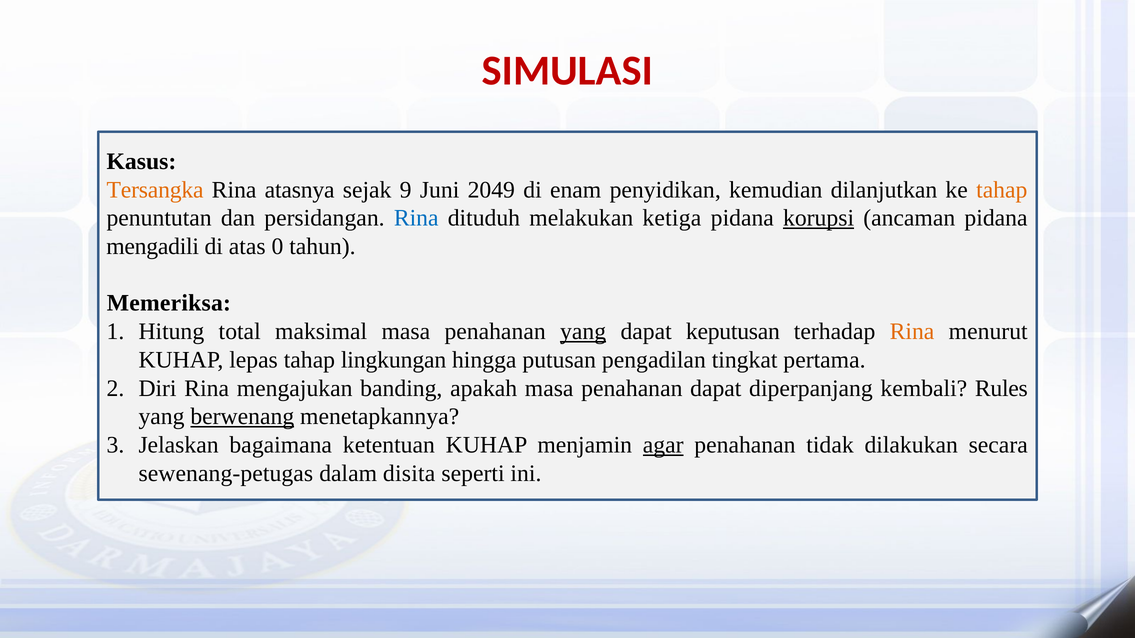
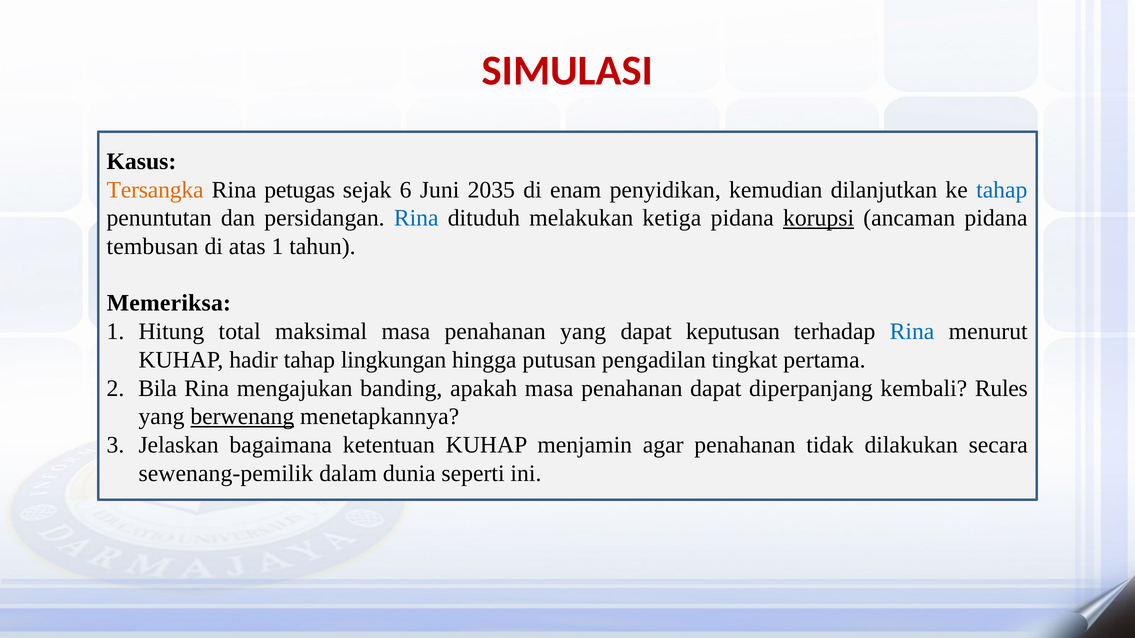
atasnya: atasnya -> petugas
9: 9 -> 6
2049: 2049 -> 2035
tahap at (1002, 190) colour: orange -> blue
mengadili: mengadili -> tembusan
atas 0: 0 -> 1
yang at (583, 332) underline: present -> none
Rina at (912, 332) colour: orange -> blue
lepas: lepas -> hadir
Diri: Diri -> Bila
agar underline: present -> none
sewenang-petugas: sewenang-petugas -> sewenang-pemilik
disita: disita -> dunia
